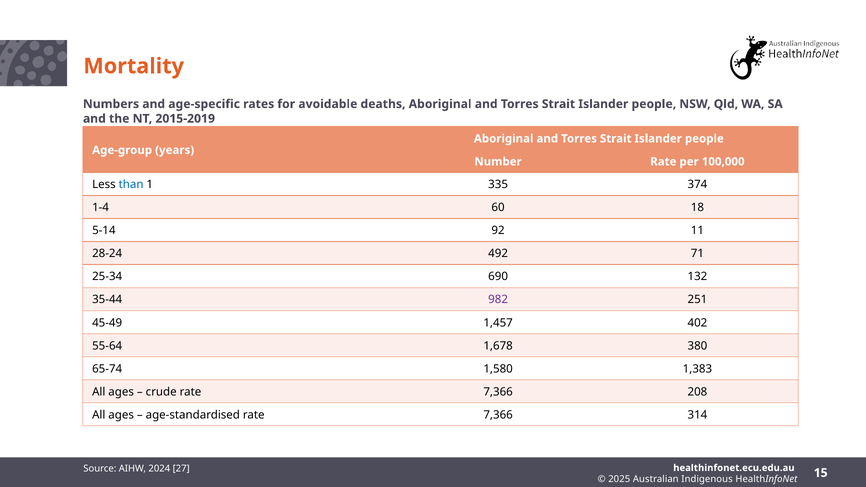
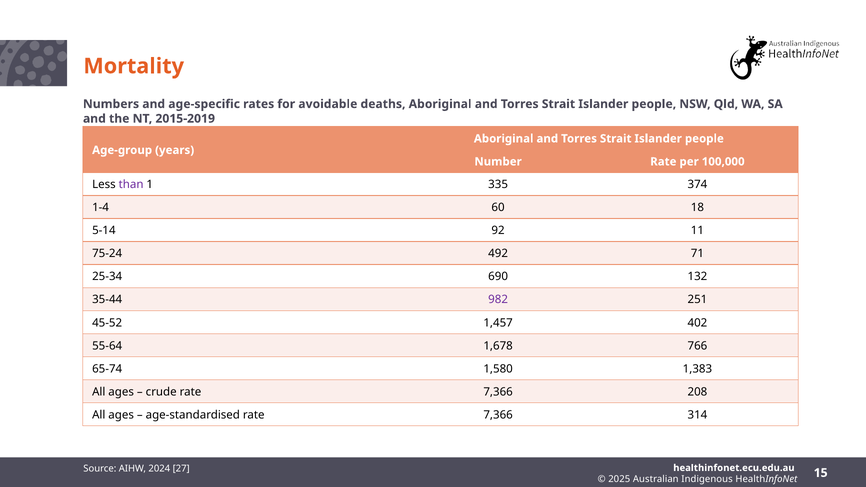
than colour: blue -> purple
28-24: 28-24 -> 75-24
45-49: 45-49 -> 45-52
380: 380 -> 766
